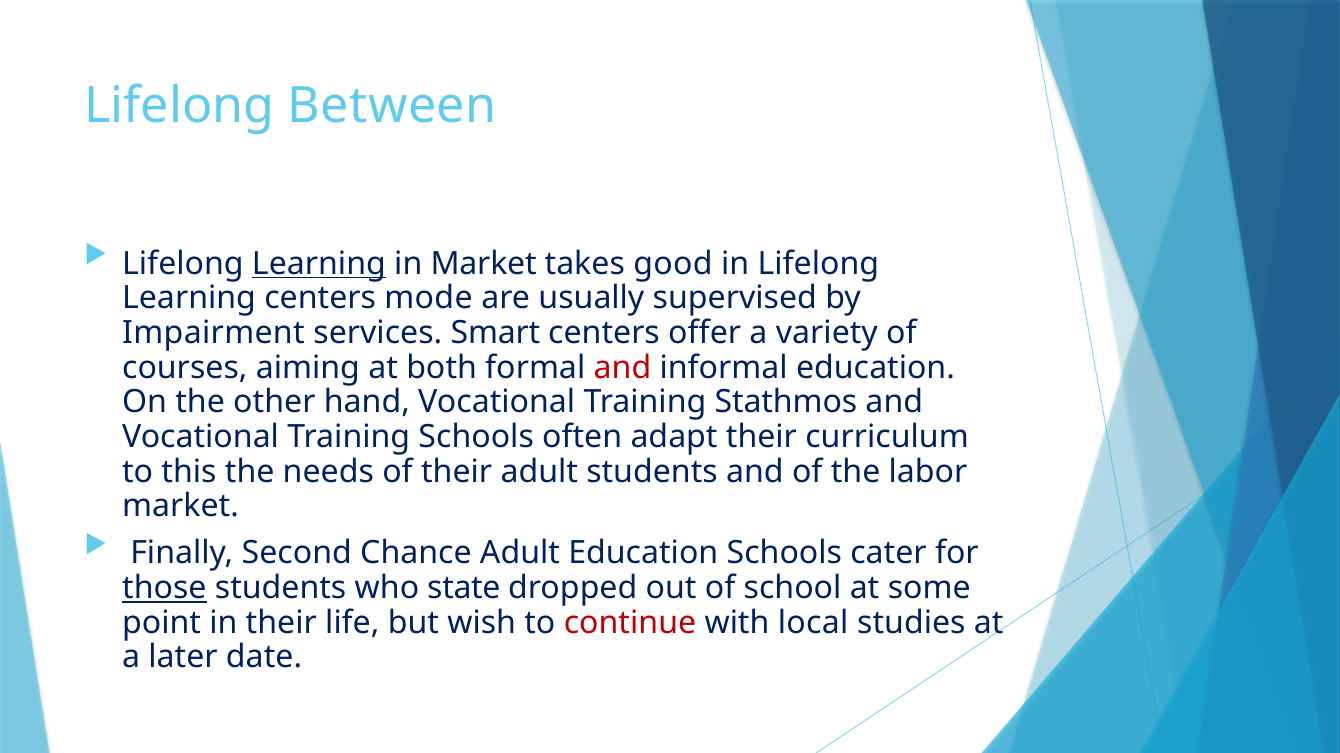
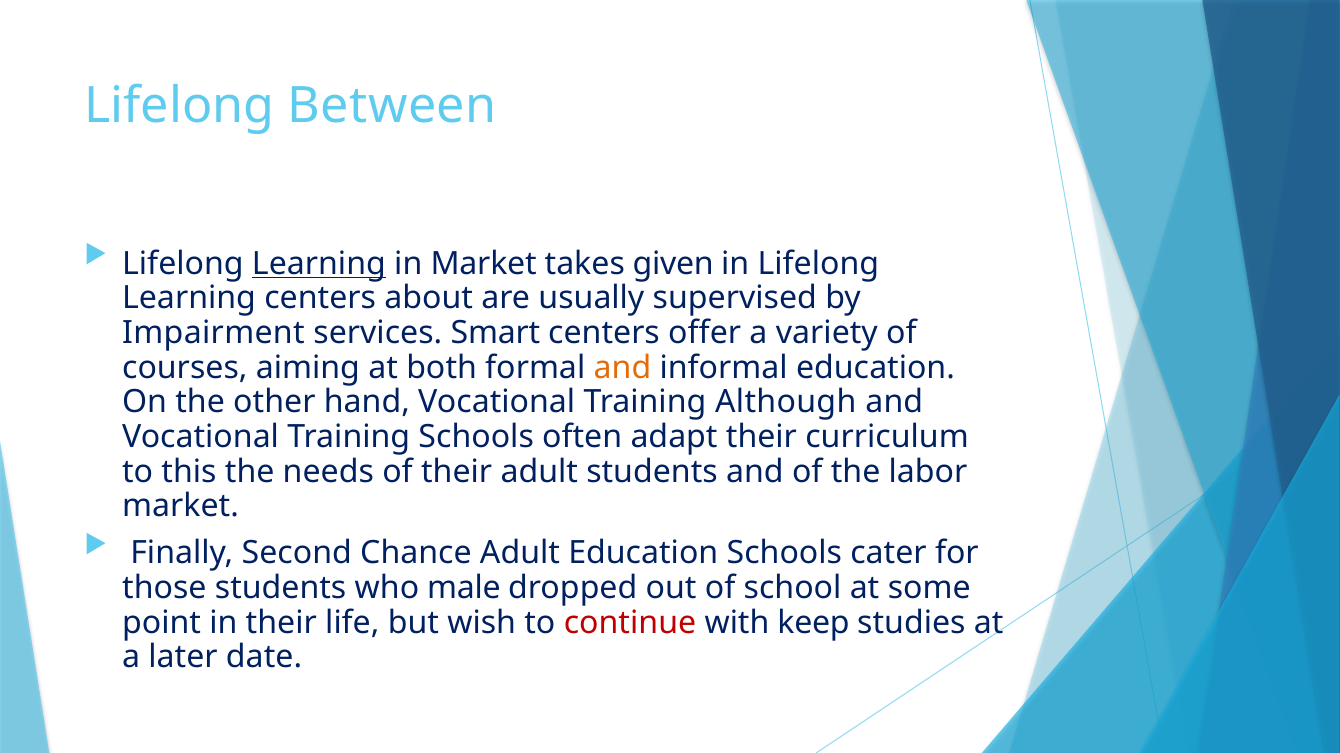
good: good -> given
mode: mode -> about
and at (622, 368) colour: red -> orange
Stathmos: Stathmos -> Although
those underline: present -> none
state: state -> male
local: local -> keep
